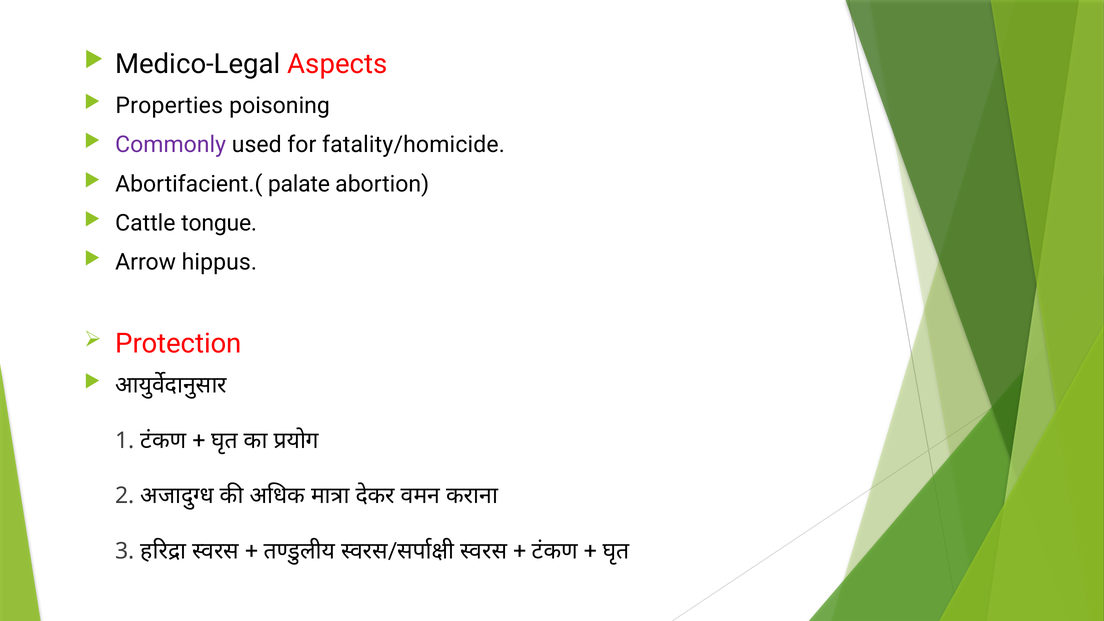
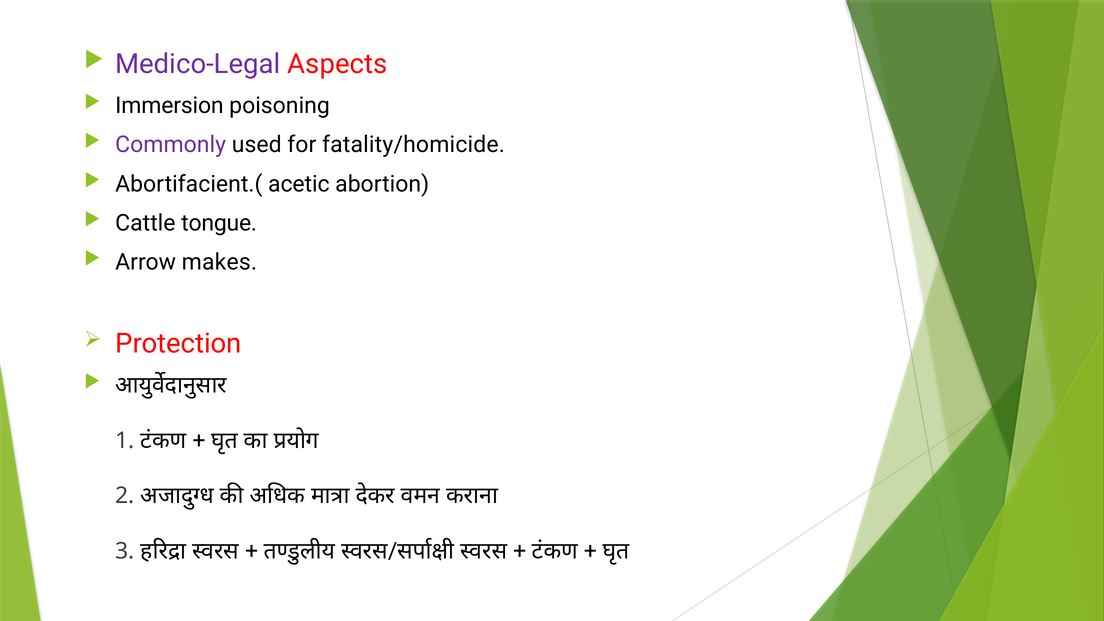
Medico-Legal colour: black -> purple
Properties: Properties -> Immersion
palate: palate -> acetic
hippus: hippus -> makes
